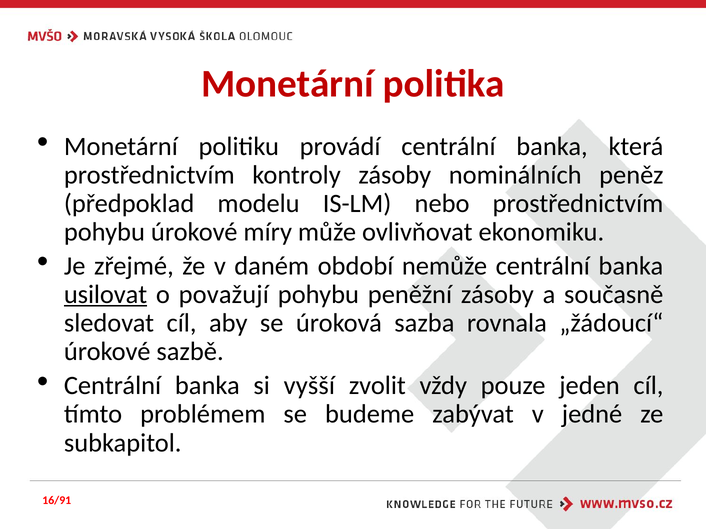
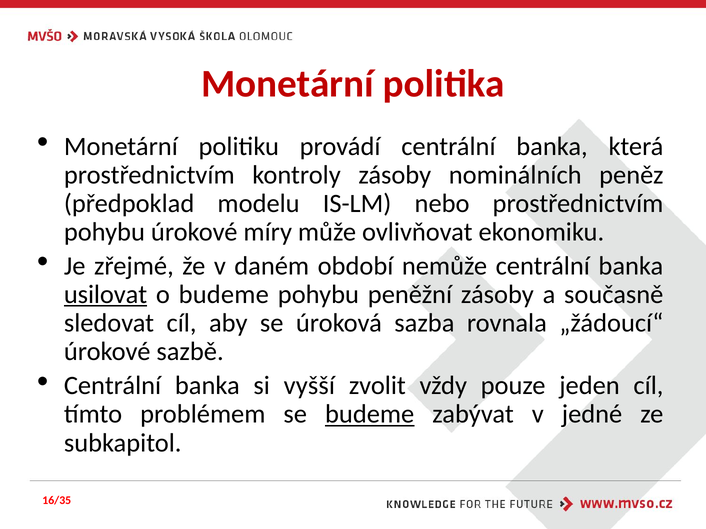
o považují: považují -> budeme
budeme at (370, 415) underline: none -> present
16/91: 16/91 -> 16/35
